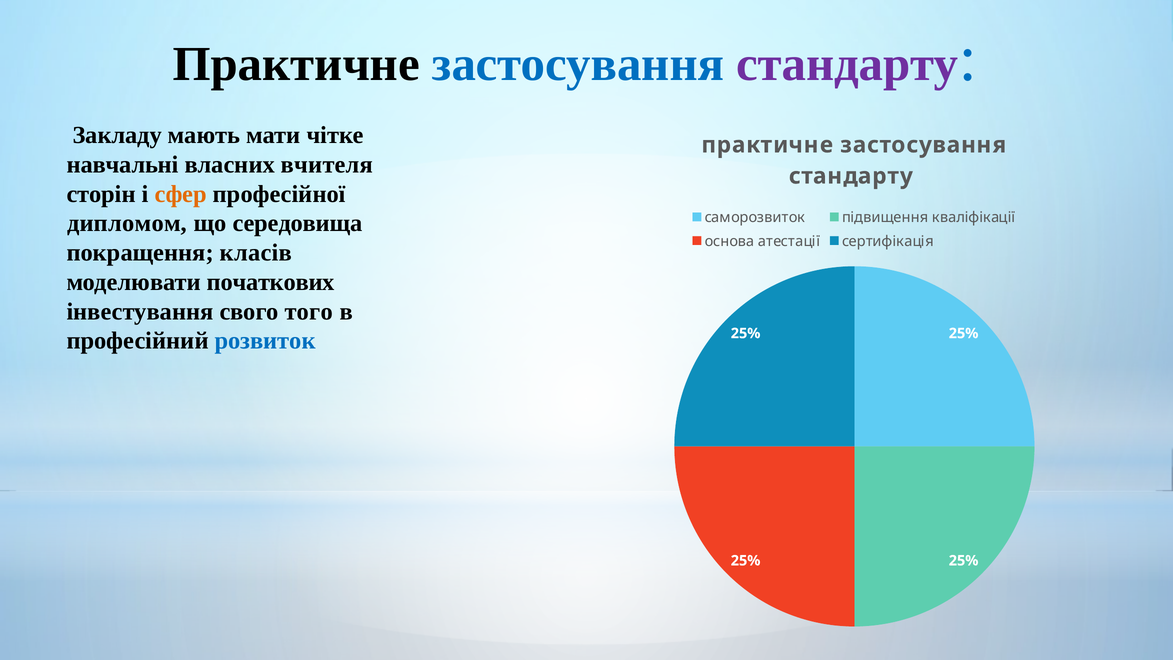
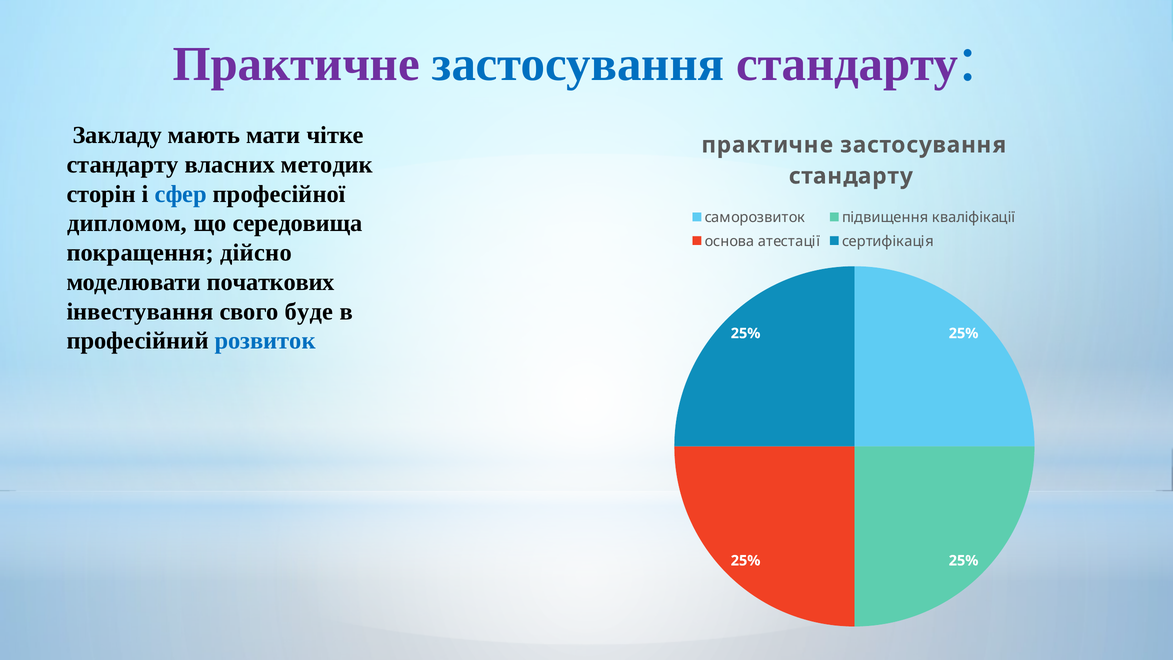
Практичне at (296, 64) colour: black -> purple
навчальні at (123, 165): навчальні -> стандарту
вчителя: вчителя -> методик
сфер colour: orange -> blue
класів: класів -> дійсно
того: того -> буде
